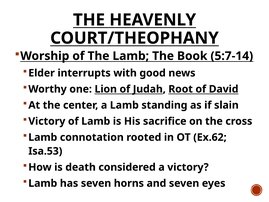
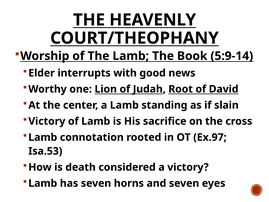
5:7-14: 5:7-14 -> 5:9-14
Ex.62: Ex.62 -> Ex.97
